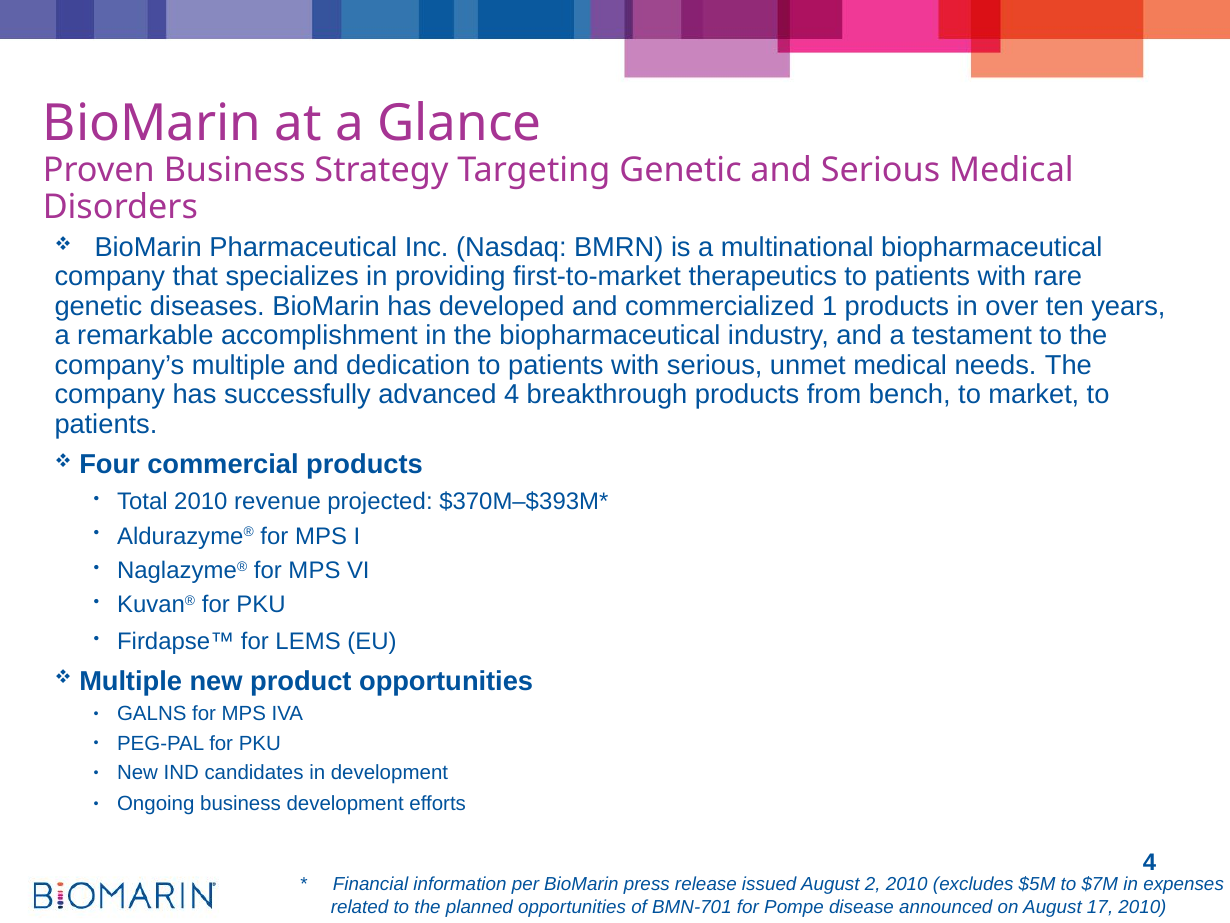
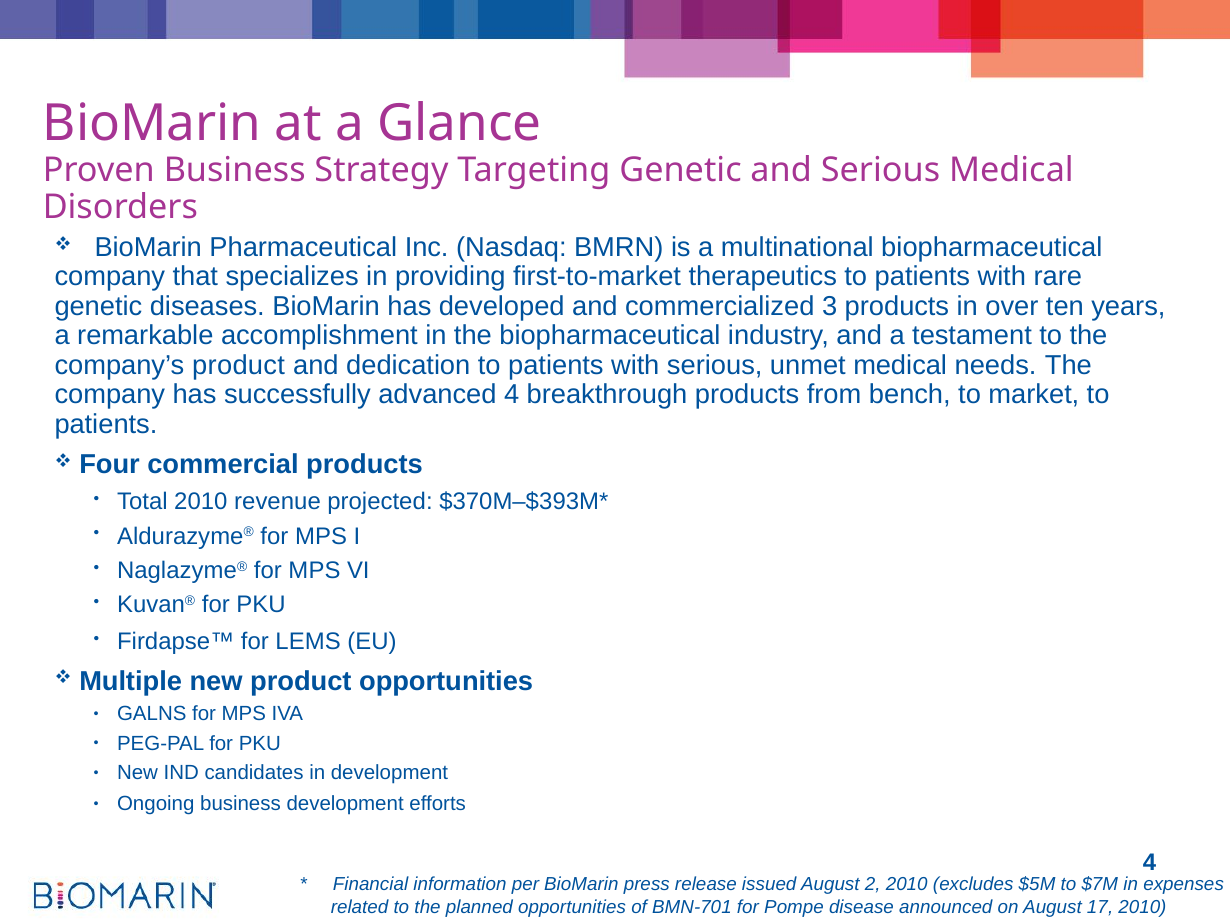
1: 1 -> 3
company’s multiple: multiple -> product
